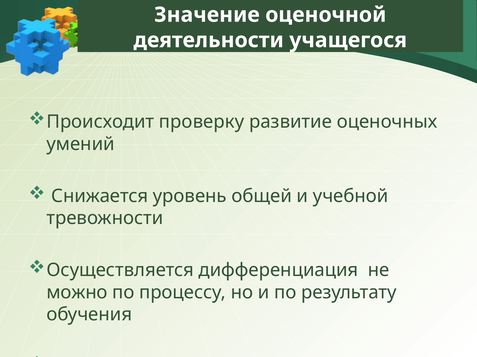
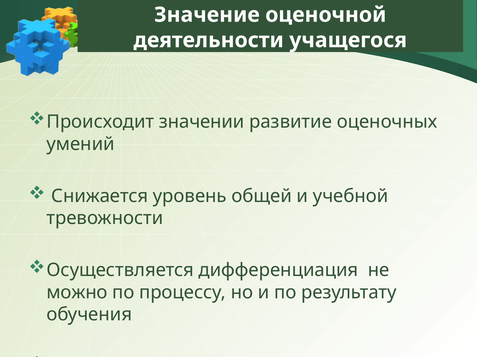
проверку: проверку -> значении
